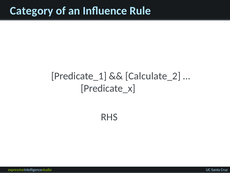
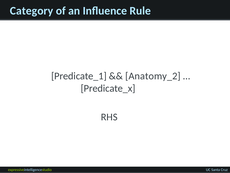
Calculate_2: Calculate_2 -> Anatomy_2
